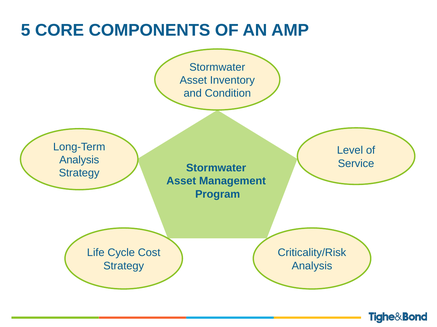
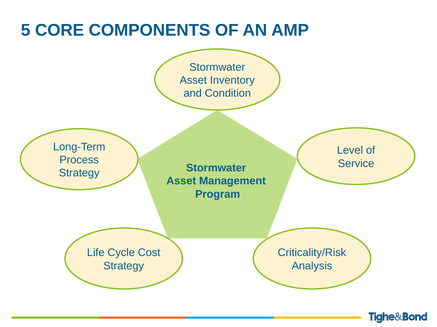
Analysis at (79, 160): Analysis -> Process
